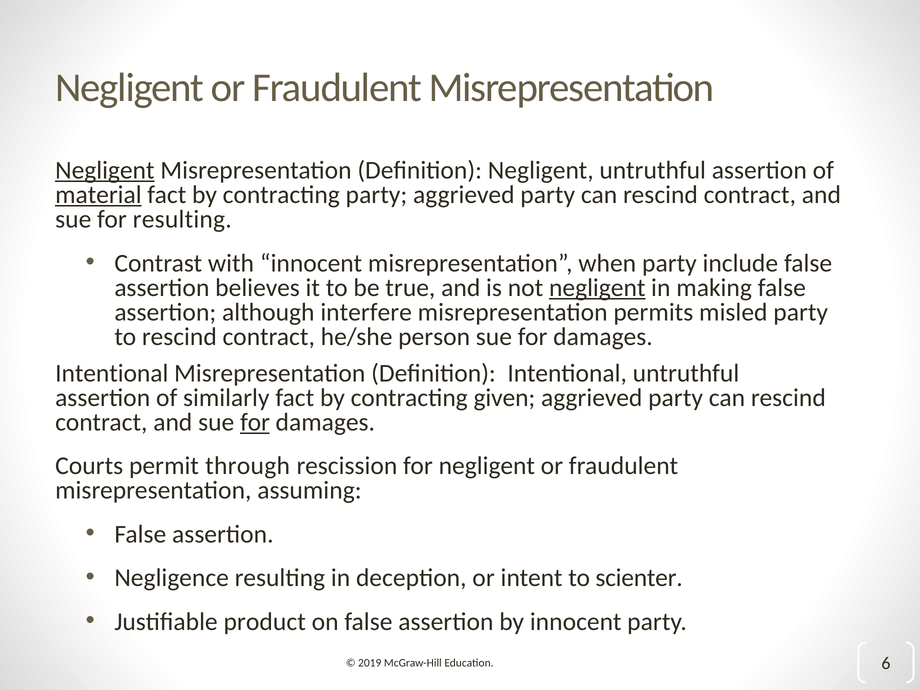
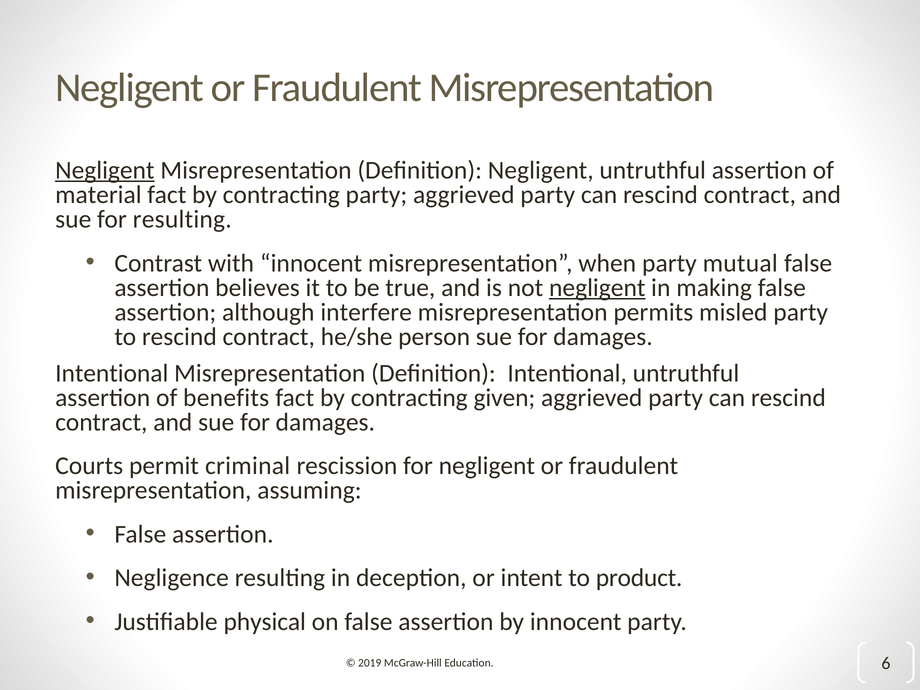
material underline: present -> none
include: include -> mutual
similarly: similarly -> benefits
for at (255, 422) underline: present -> none
through: through -> criminal
scienter: scienter -> product
product: product -> physical
